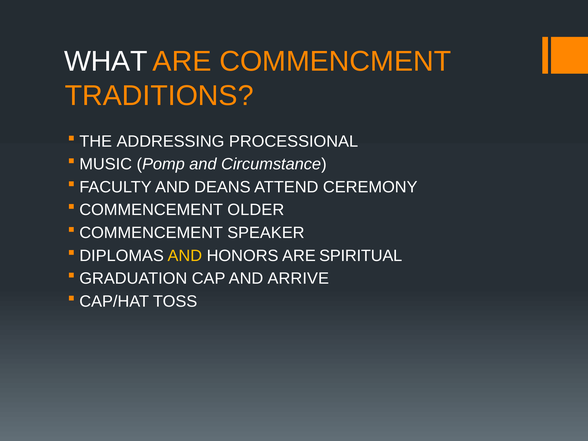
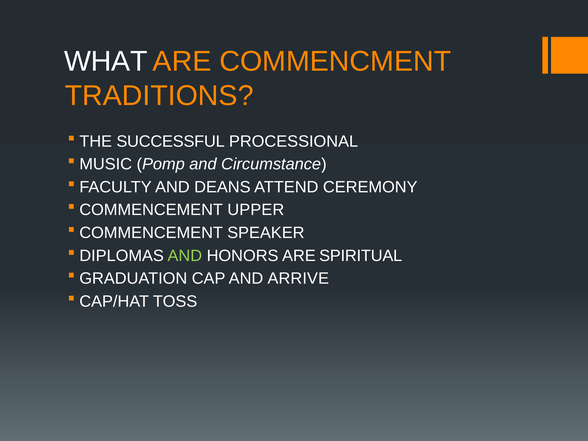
ADDRESSING: ADDRESSING -> SUCCESSFUL
OLDER: OLDER -> UPPER
AND at (185, 256) colour: yellow -> light green
